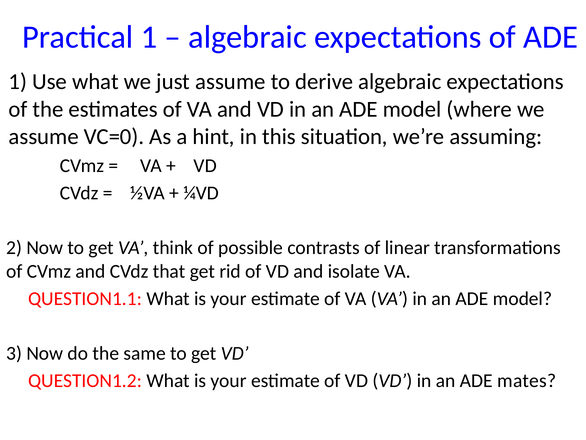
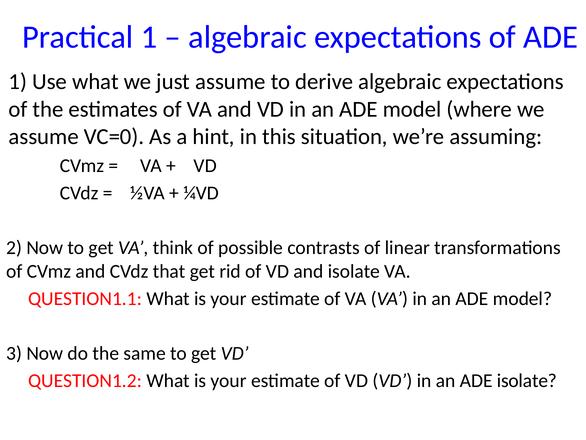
ADE mates: mates -> isolate
